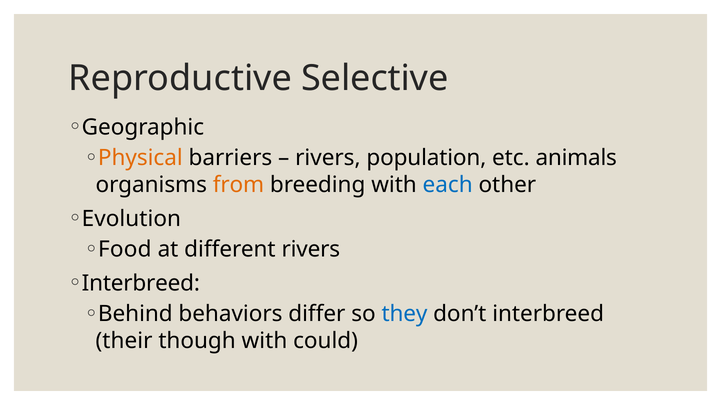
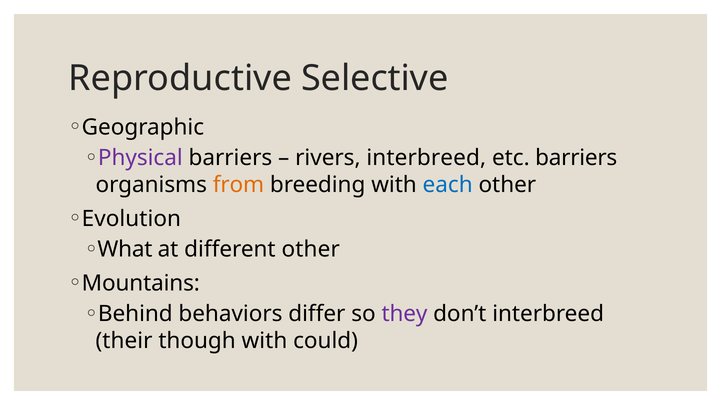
Physical colour: orange -> purple
rivers population: population -> interbreed
etc animals: animals -> barriers
Food: Food -> What
different rivers: rivers -> other
Interbreed at (141, 284): Interbreed -> Mountains
they colour: blue -> purple
